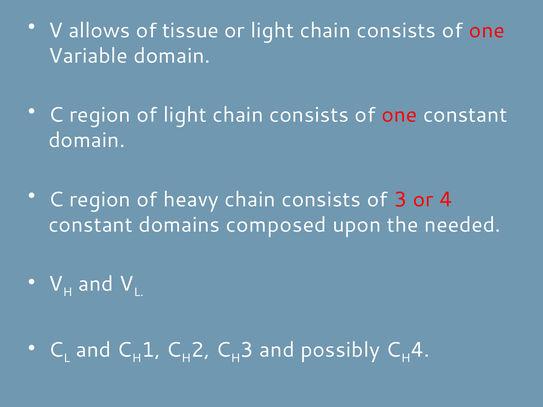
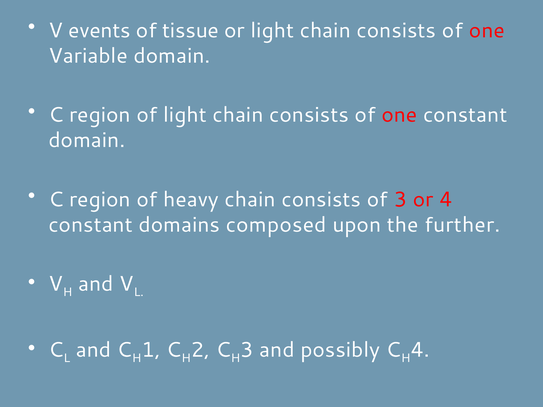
allows: allows -> events
needed: needed -> further
